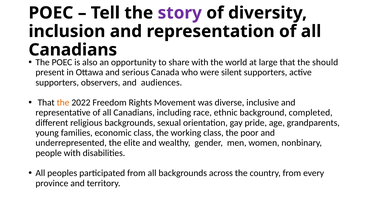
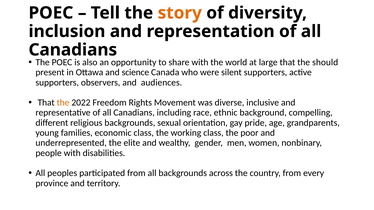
story colour: purple -> orange
serious: serious -> science
completed: completed -> compelling
